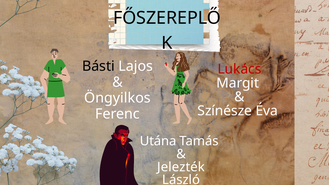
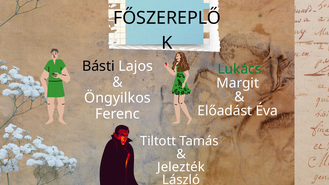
Lukács colour: red -> green
Színésze: Színésze -> Előadást
Utána: Utána -> Tiltott
